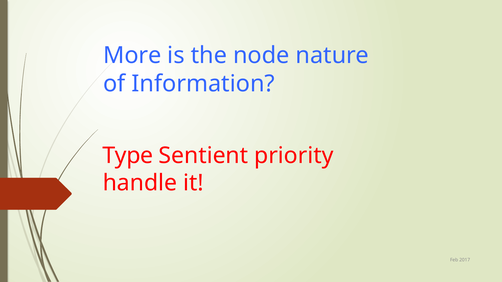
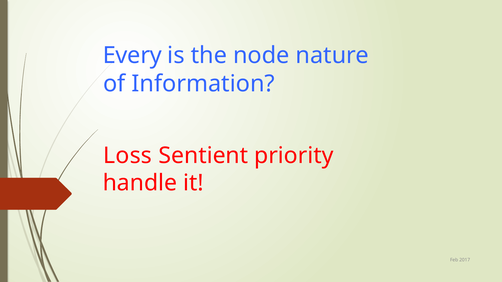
More: More -> Every
Type: Type -> Loss
